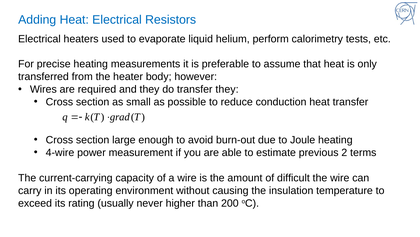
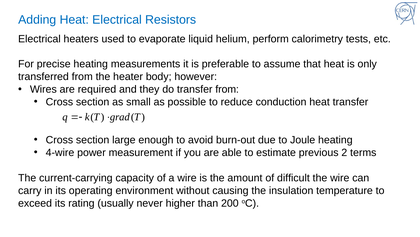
transfer they: they -> from
